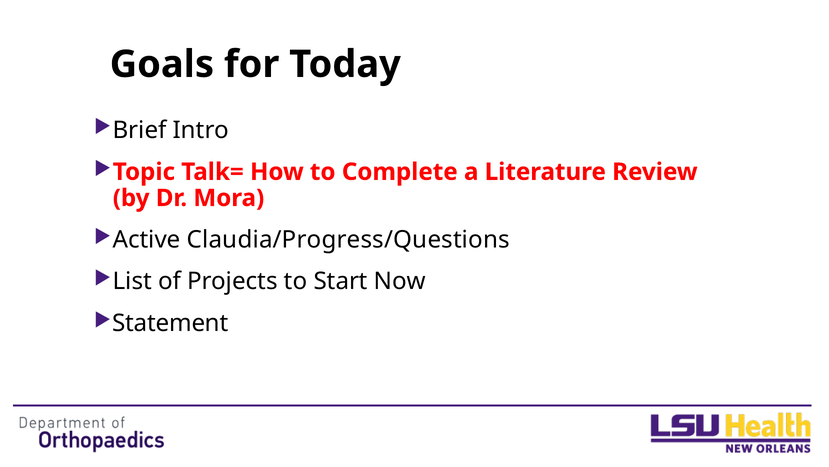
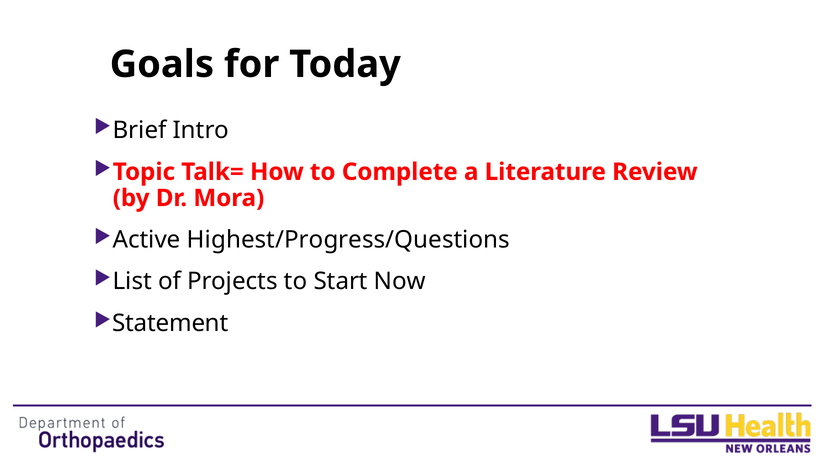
Claudia/Progress/Questions: Claudia/Progress/Questions -> Highest/Progress/Questions
